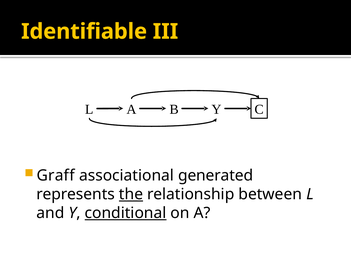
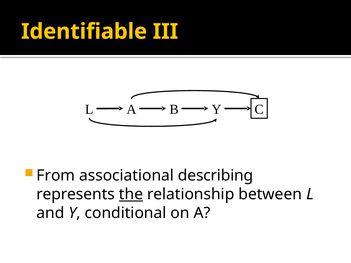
Graff: Graff -> From
generated: generated -> describing
conditional underline: present -> none
